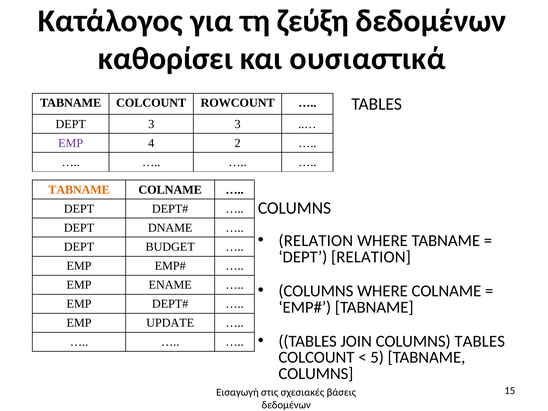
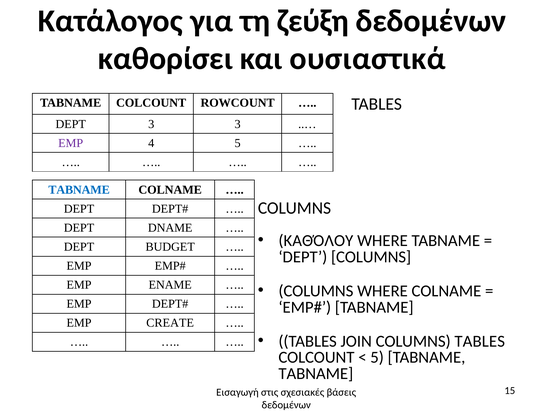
4 2: 2 -> 5
TABNAME at (79, 190) colour: orange -> blue
RELATION at (316, 241): RELATION -> ΚΑΘΌΛΟΥ
DEPT RELATION: RELATION -> COLUMNS
UPDATE: UPDATE -> CREATE
COLUMNS at (316, 374): COLUMNS -> TABNAME
